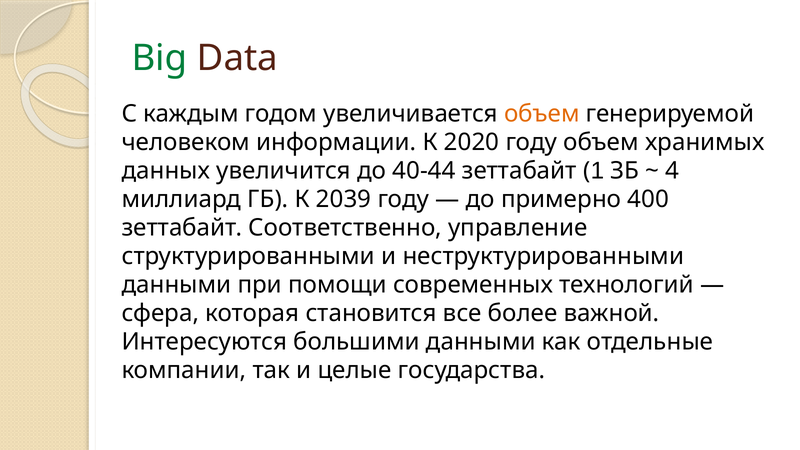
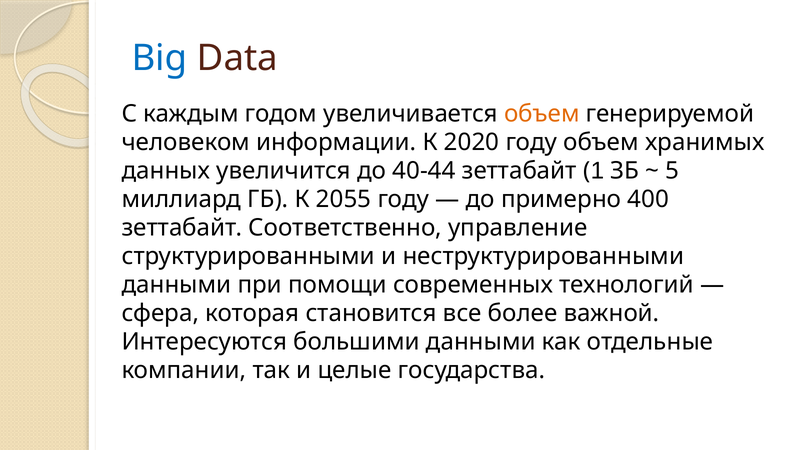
Big colour: green -> blue
4: 4 -> 5
2039: 2039 -> 2055
